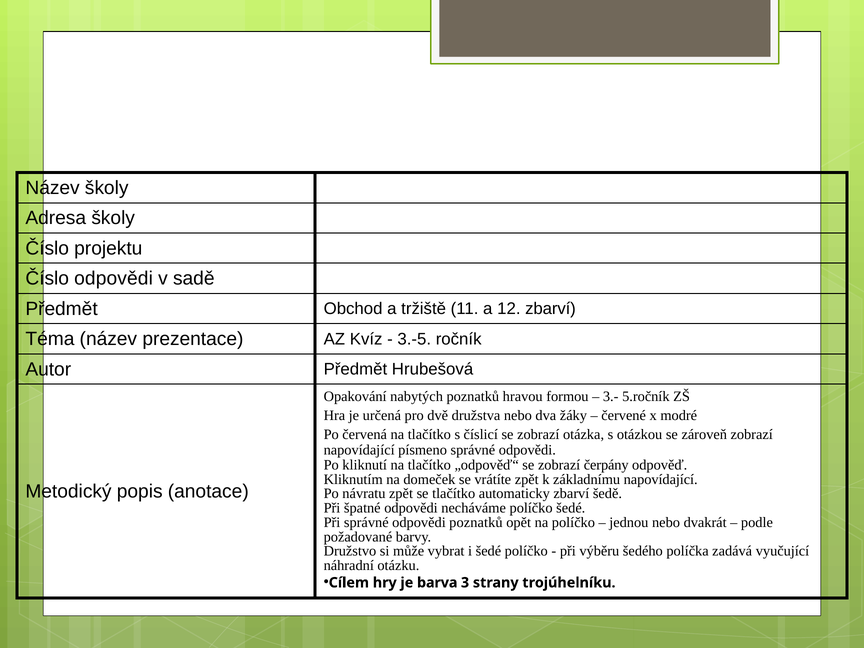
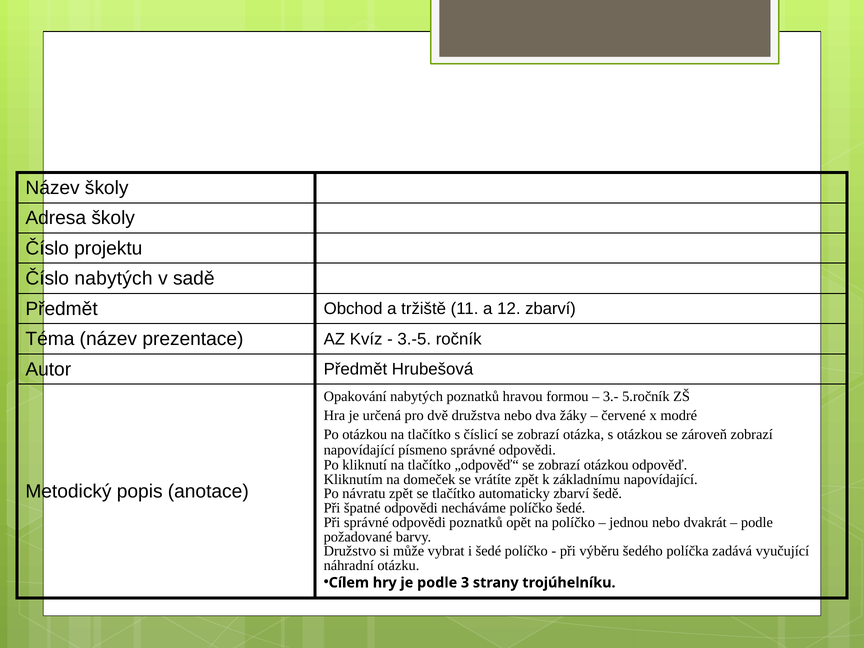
Číslo odpovědi: odpovědi -> nabytých
Po červená: červená -> otázkou
zobrazí čerpány: čerpány -> otázkou
je barva: barva -> podle
